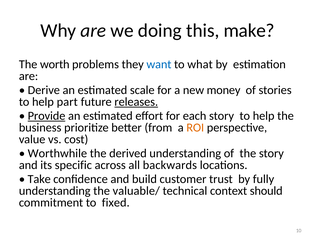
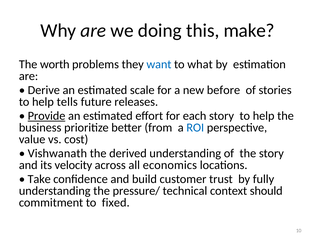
money: money -> before
part: part -> tells
releases underline: present -> none
ROI colour: orange -> blue
Worthwhile: Worthwhile -> Vishwanath
specific: specific -> velocity
backwards: backwards -> economics
valuable/: valuable/ -> pressure/
